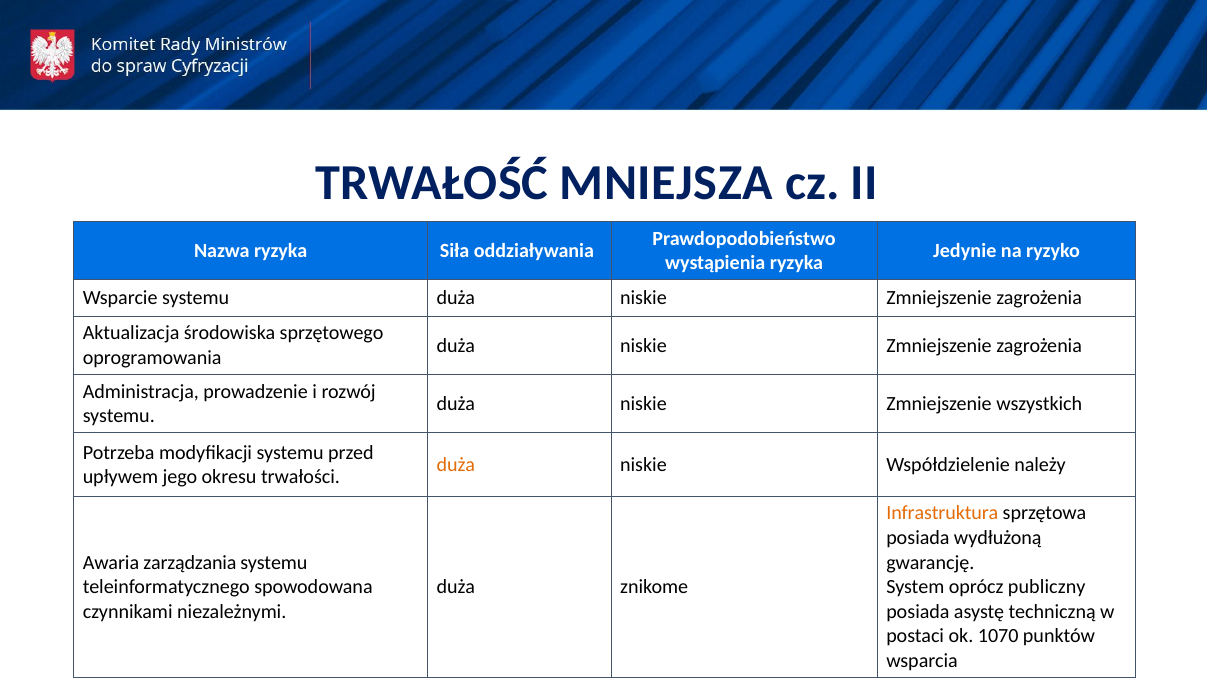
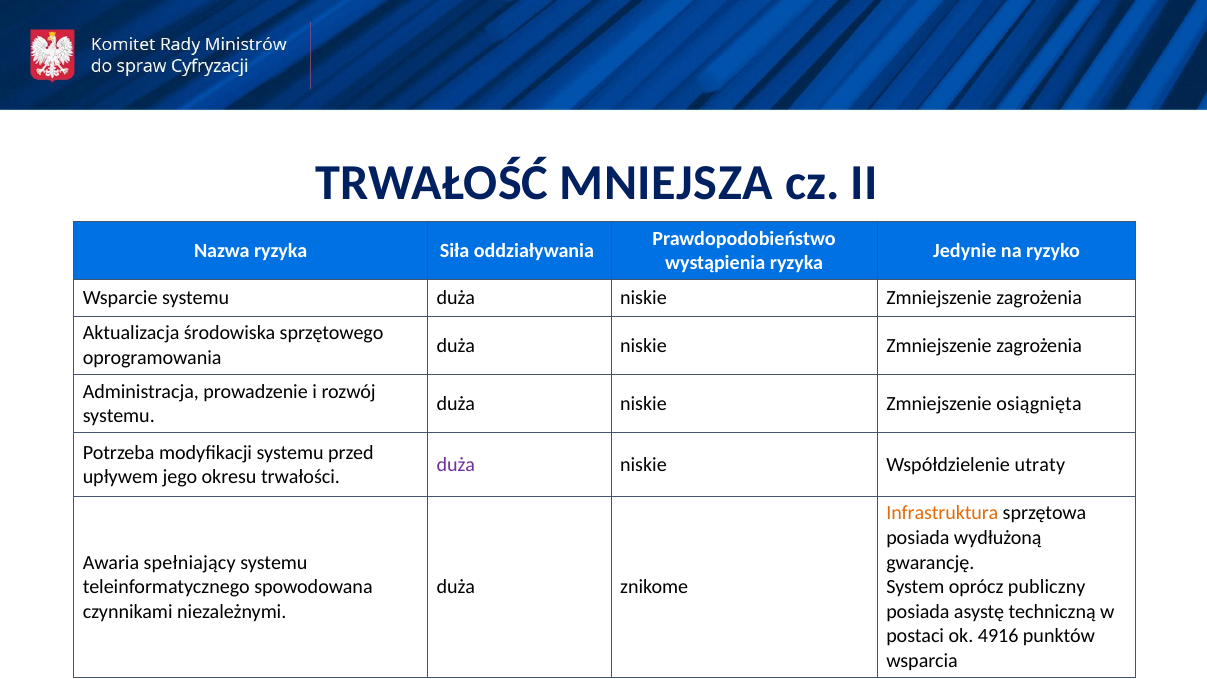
wszystkich: wszystkich -> osiągnięta
duża at (456, 465) colour: orange -> purple
należy: należy -> utraty
zarządzania: zarządzania -> spełniający
1070: 1070 -> 4916
